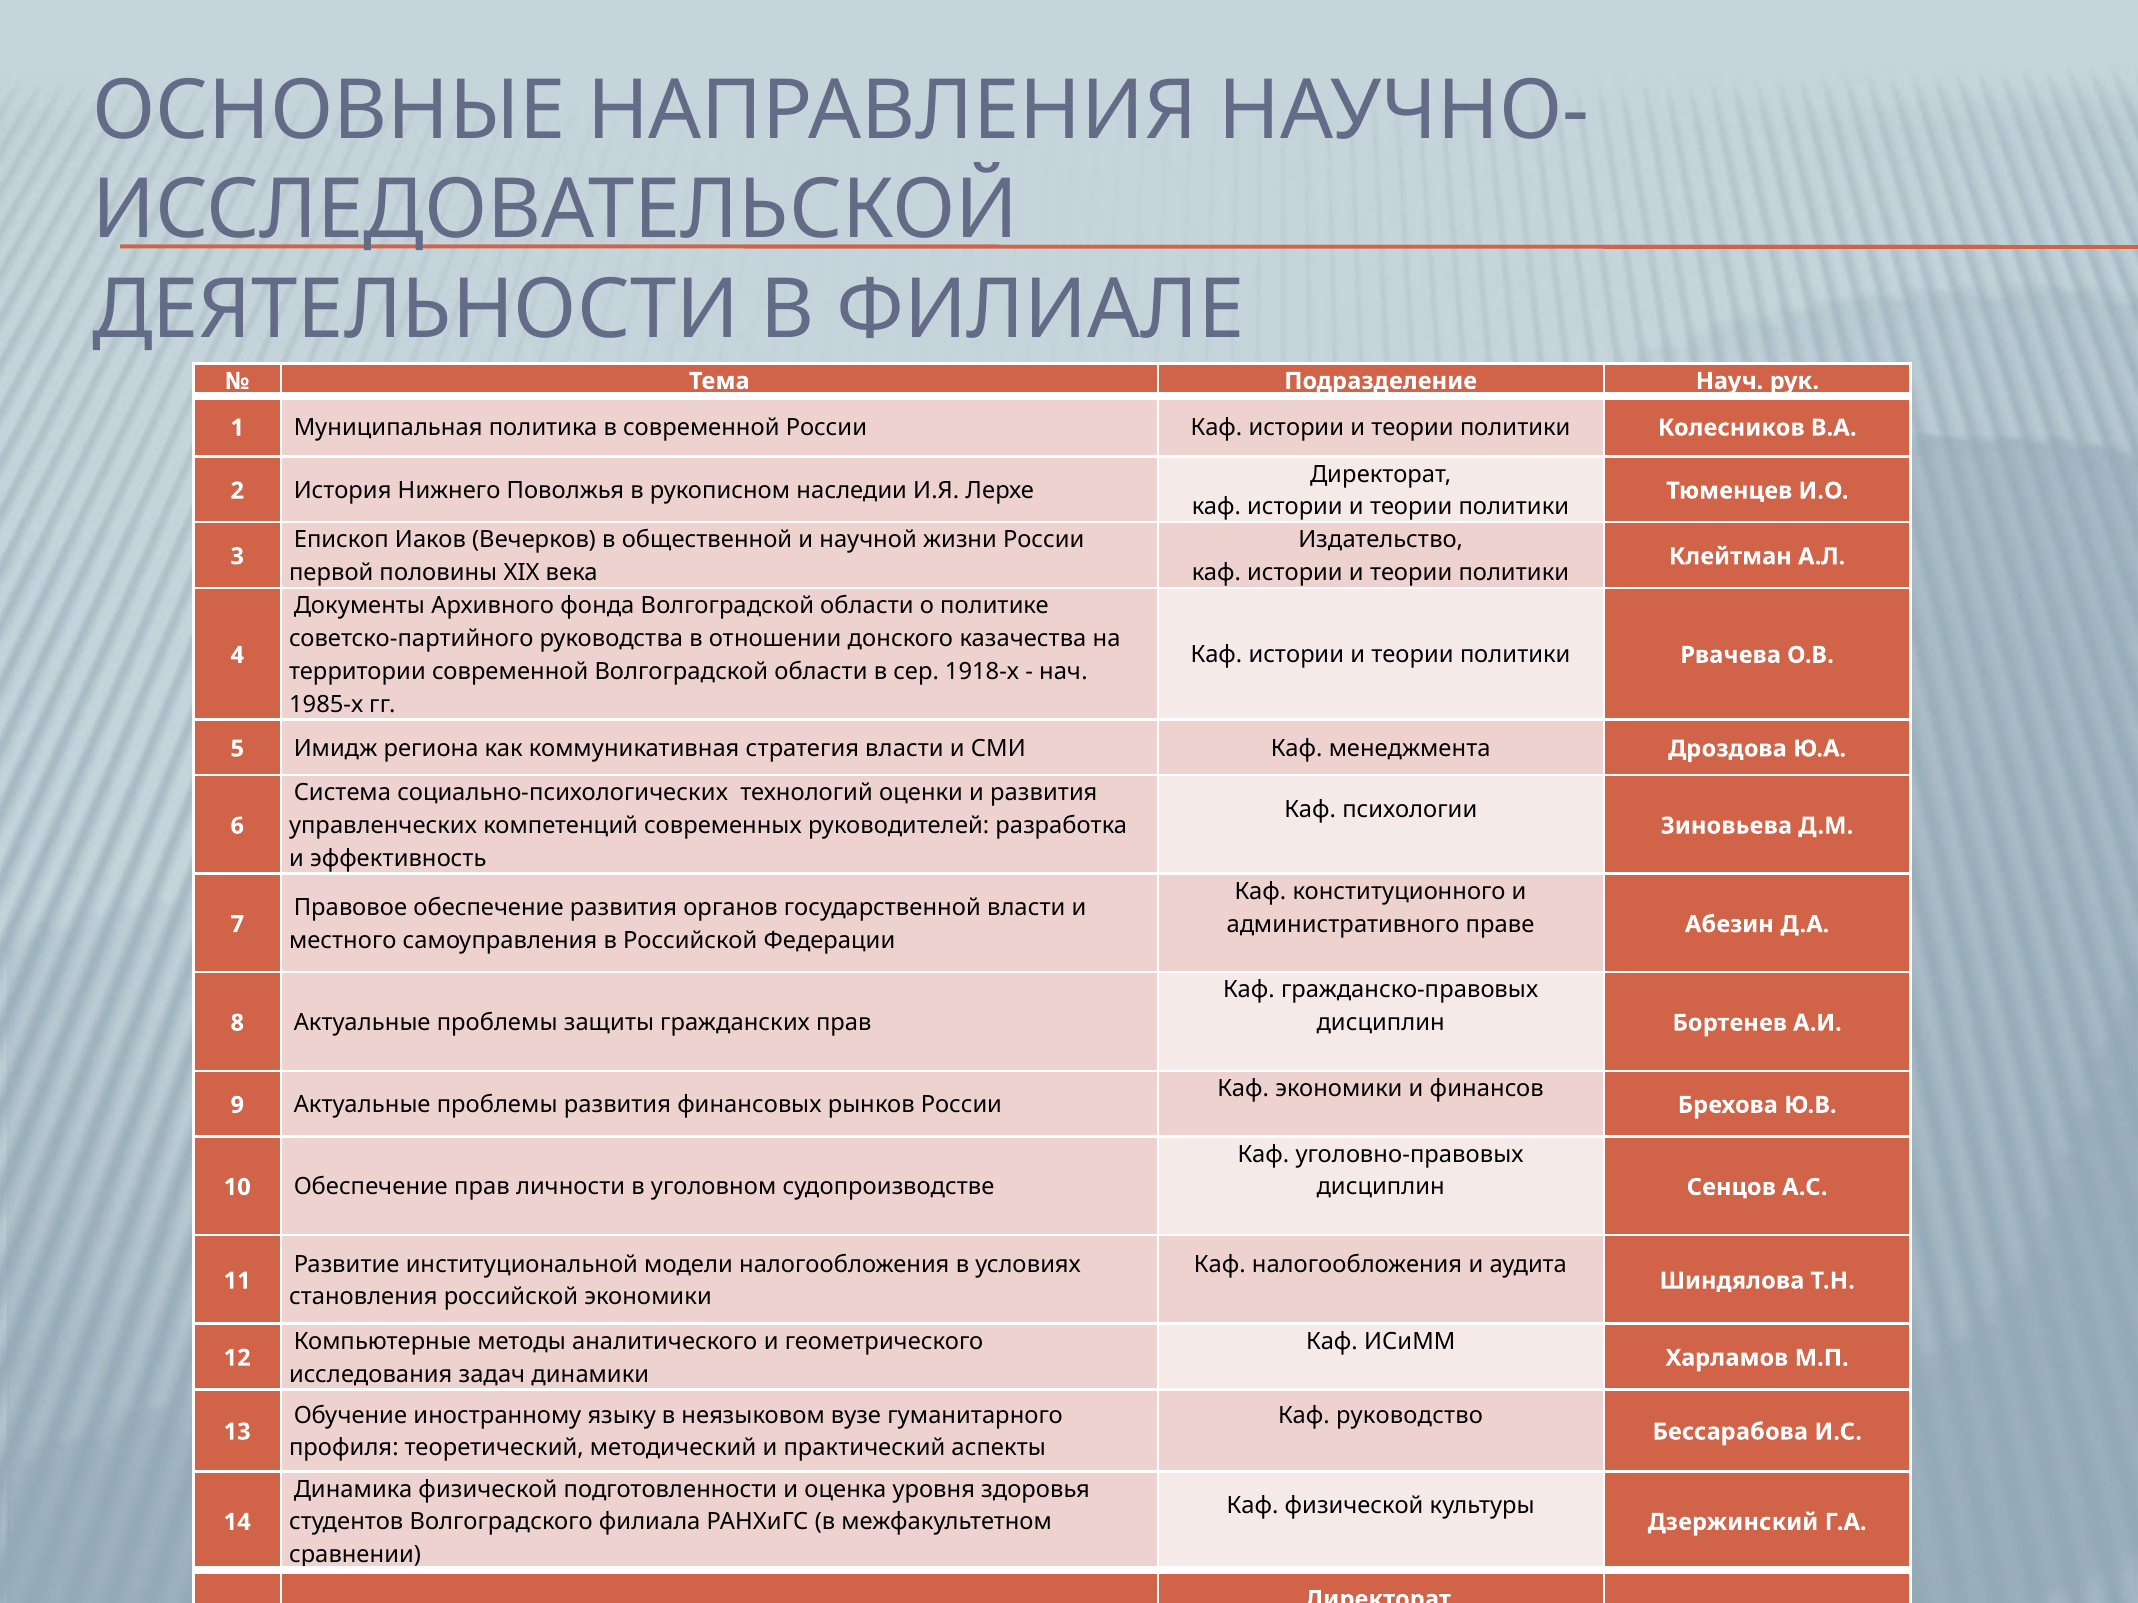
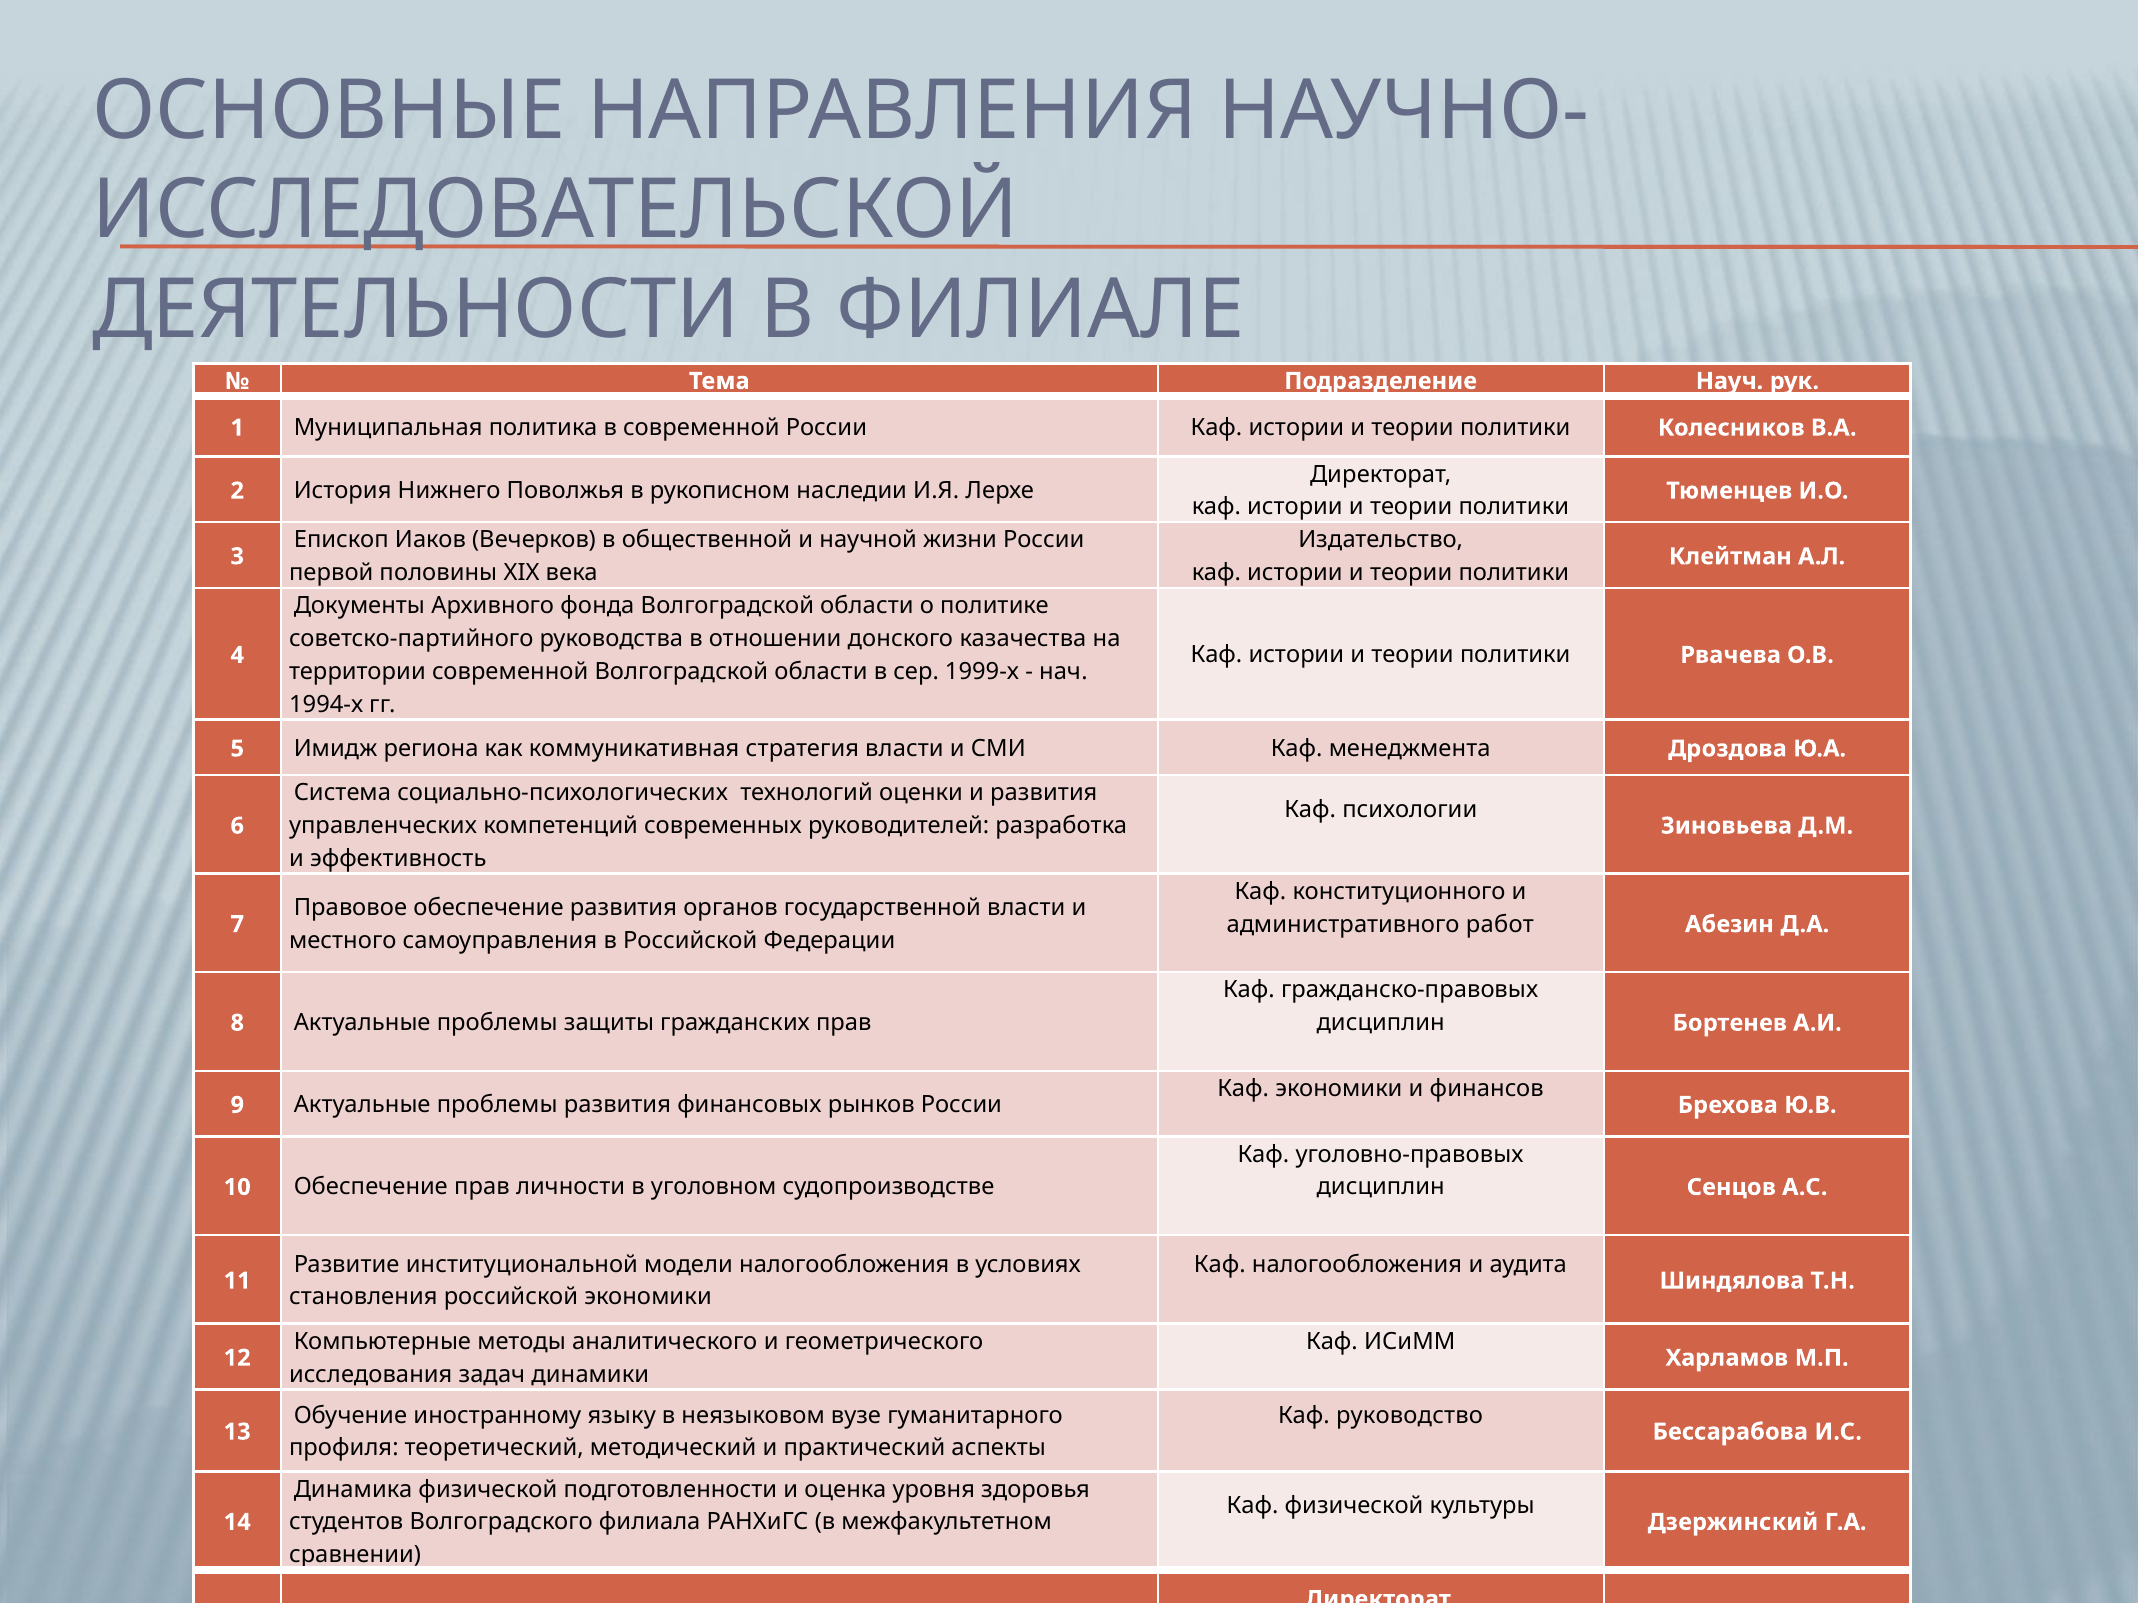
1918-х: 1918-х -> 1999-х
1985-х: 1985-х -> 1994-х
праве: праве -> работ
